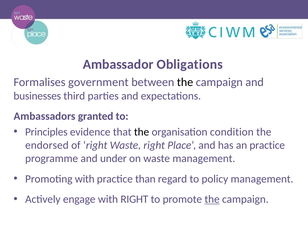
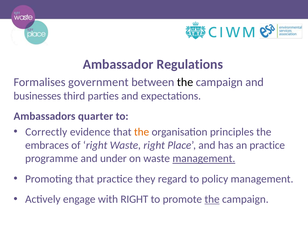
Obligations: Obligations -> Regulations
granted: granted -> quarter
Principles: Principles -> Correctly
the at (142, 132) colour: black -> orange
condition: condition -> principles
endorsed: endorsed -> embraces
management at (204, 159) underline: none -> present
Promoting with: with -> that
than: than -> they
